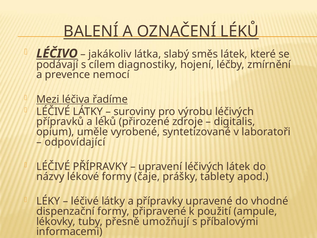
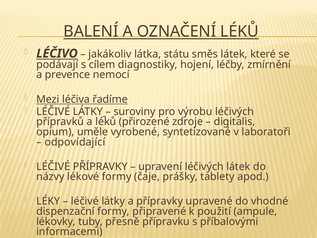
slabý: slabý -> státu
umožňují: umožňují -> přípravku
